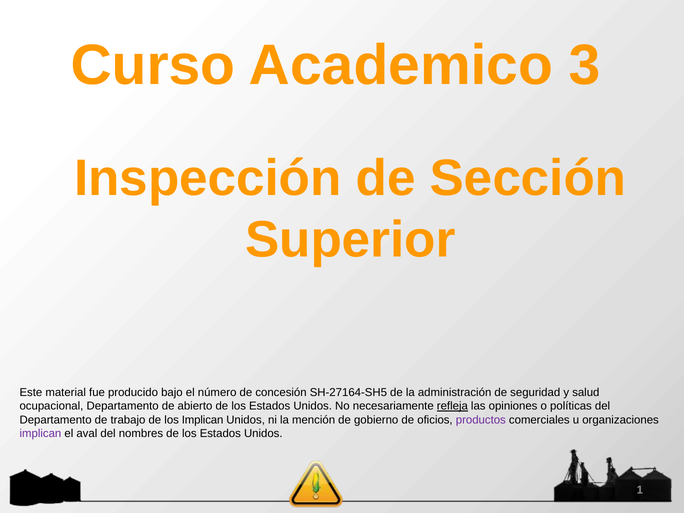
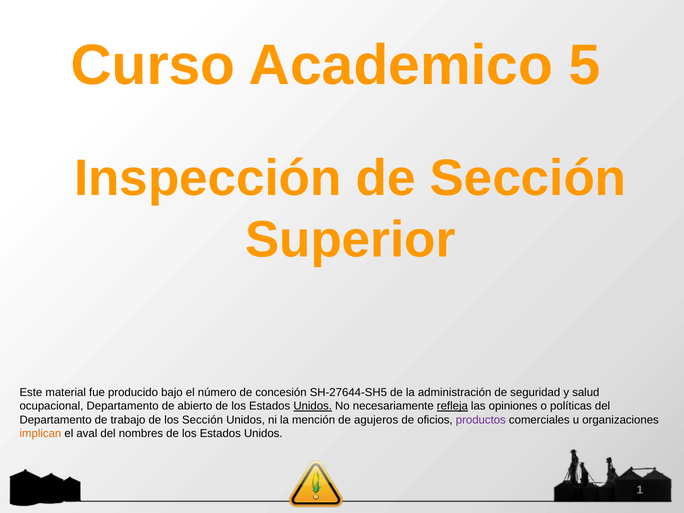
3: 3 -> 5
SH-27164-SH5: SH-27164-SH5 -> SH-27644-SH5
Unidos at (313, 406) underline: none -> present
los Implican: Implican -> Sección
gobierno: gobierno -> agujeros
implican at (40, 433) colour: purple -> orange
